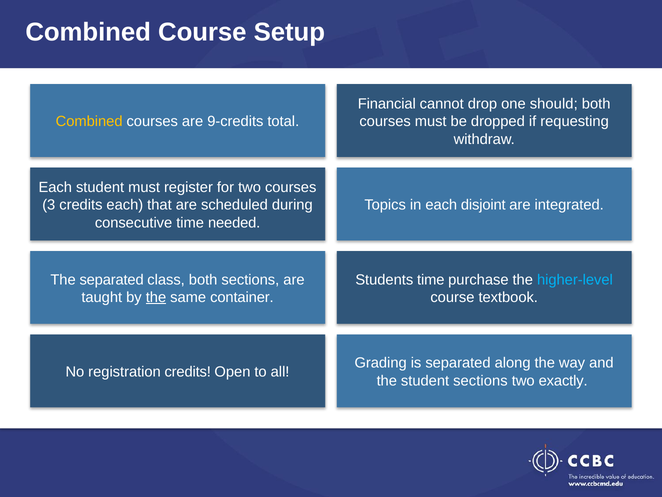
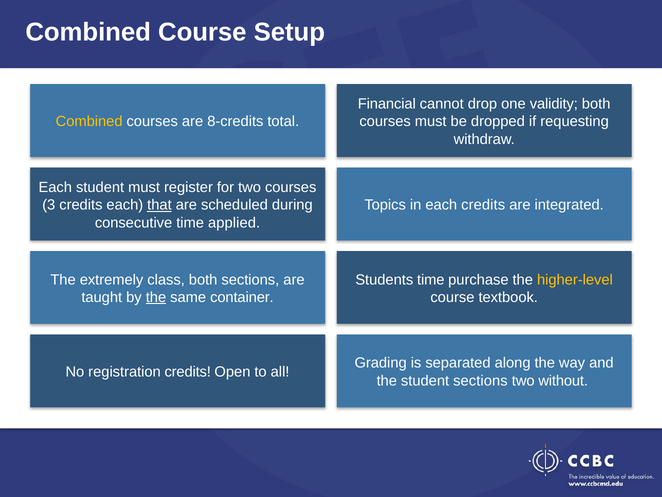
should: should -> validity
9-credits: 9-credits -> 8-credits
that underline: none -> present
each disjoint: disjoint -> credits
needed: needed -> applied
The separated: separated -> extremely
higher-level colour: light blue -> yellow
exactly: exactly -> without
